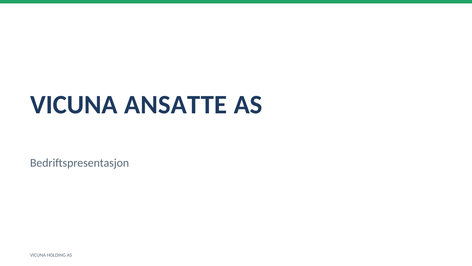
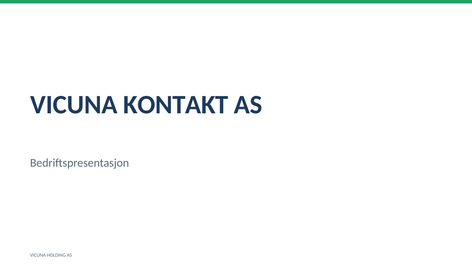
ANSATTE: ANSATTE -> KONTAKT
